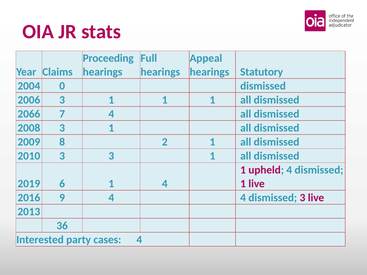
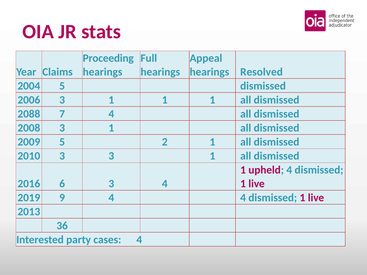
Statutory: Statutory -> Resolved
2004 0: 0 -> 5
2066: 2066 -> 2088
2009 8: 8 -> 5
2019: 2019 -> 2016
6 1: 1 -> 3
2016: 2016 -> 2019
4 4 dismissed 3: 3 -> 1
